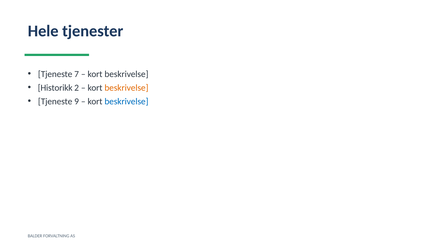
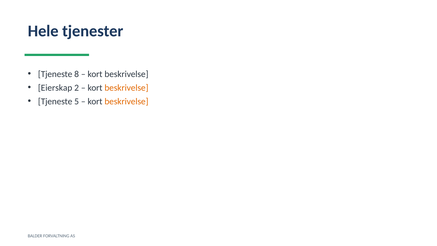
7: 7 -> 8
Historikk: Historikk -> Eierskap
9: 9 -> 5
beskrivelse at (126, 101) colour: blue -> orange
